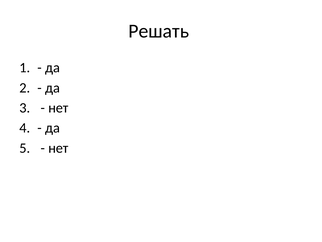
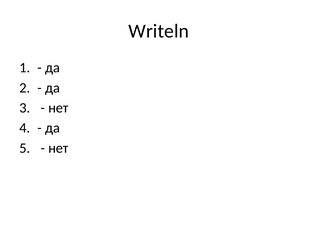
Решать: Решать -> Writeln
